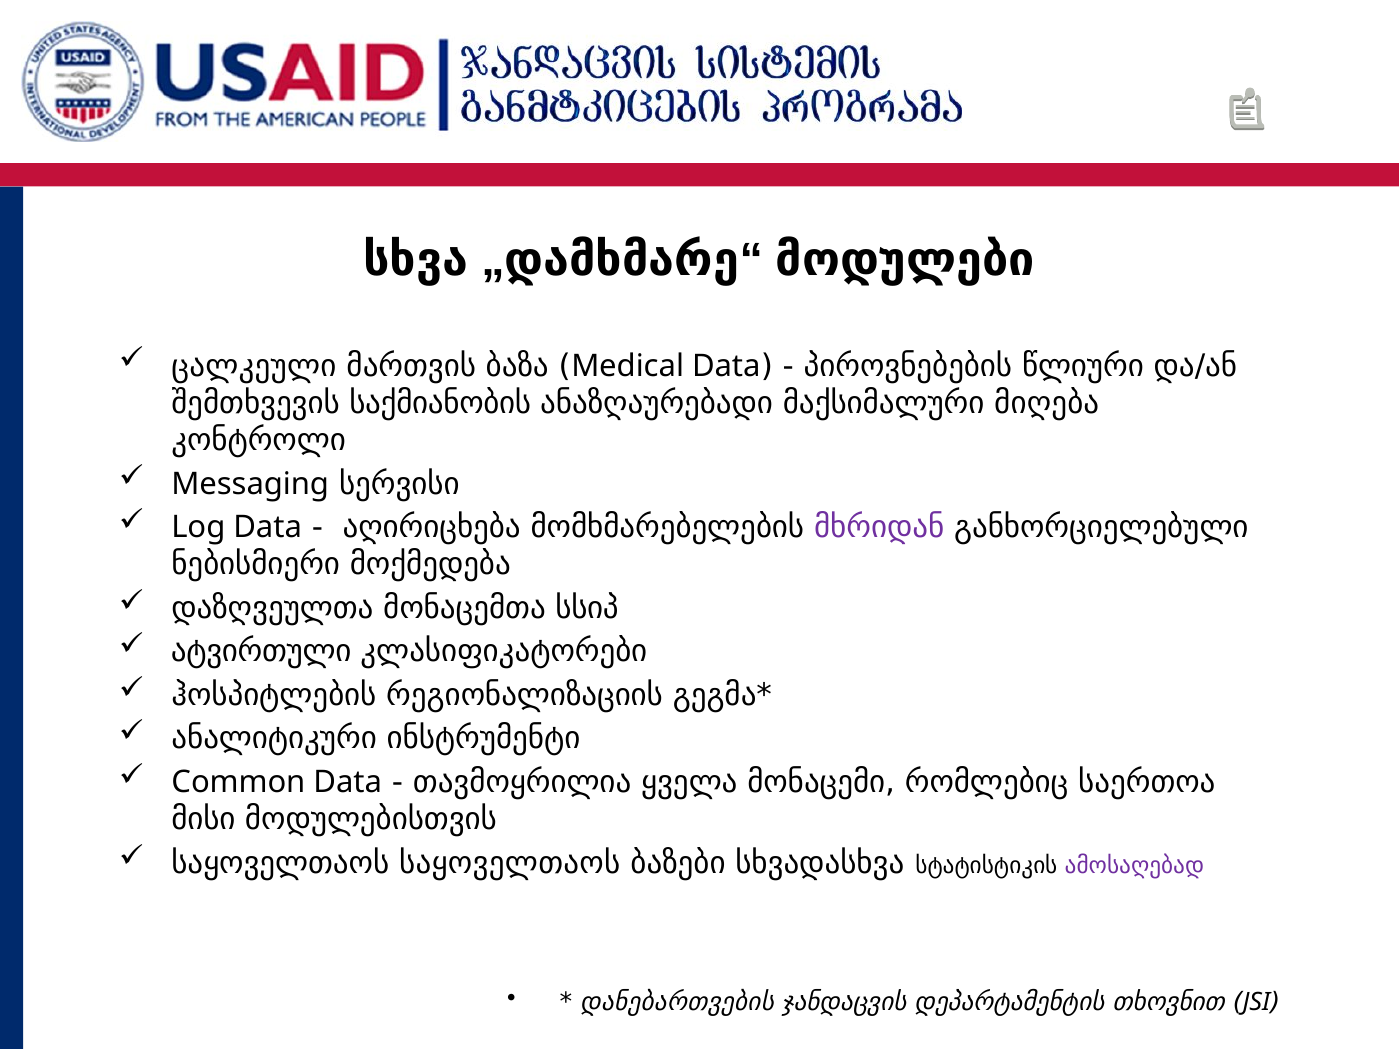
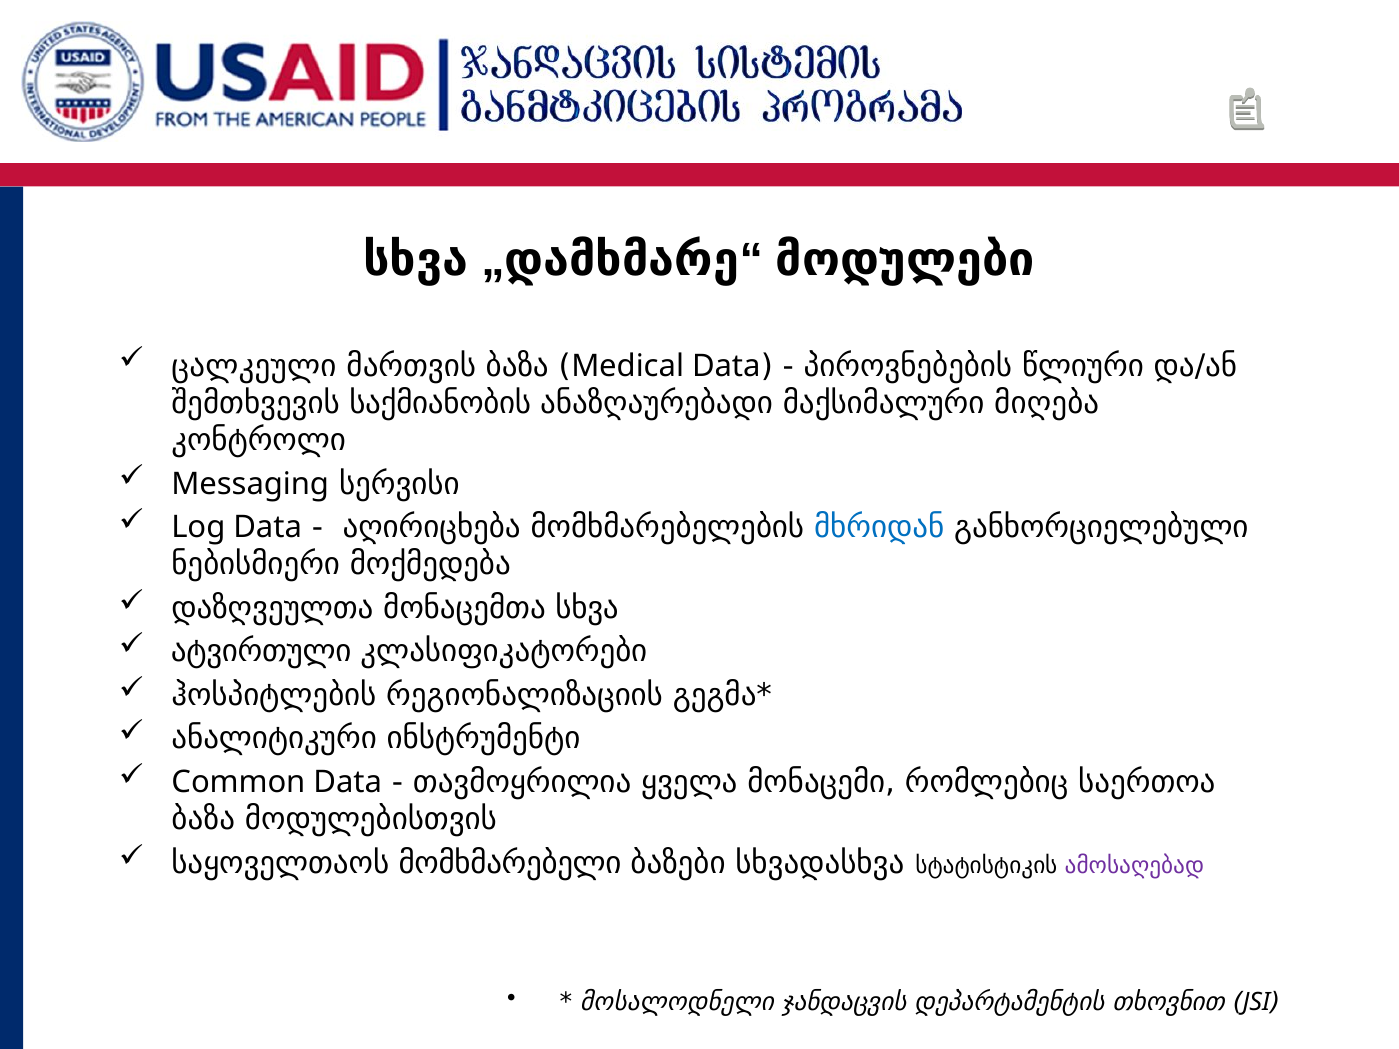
მხრიდან colour: purple -> blue
მონაცემთა სსიპ: სსიპ -> სხვა
მისი at (203, 820): მისი -> ბაზა
საყოველთაოს საყოველთაოს: საყოველთაოს -> მომხმარებელი
დანებართვების: დანებართვების -> მოსალოდნელი
